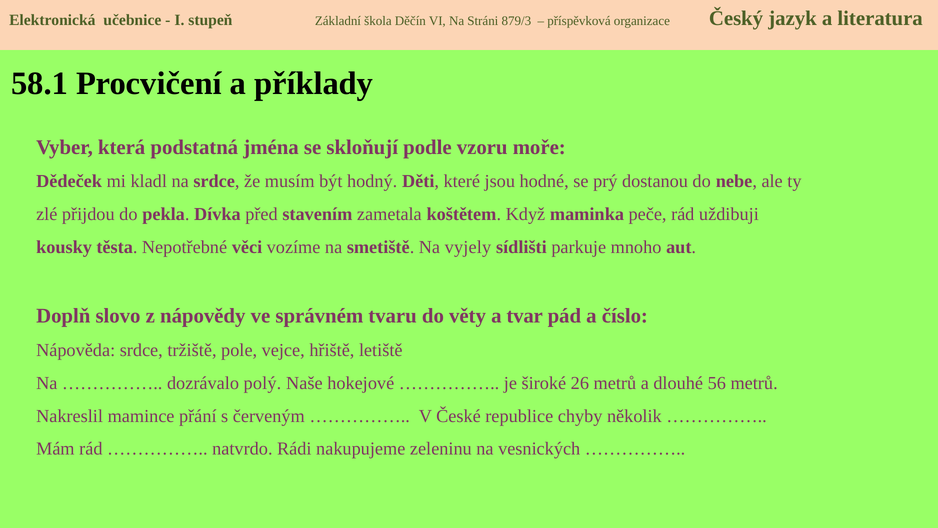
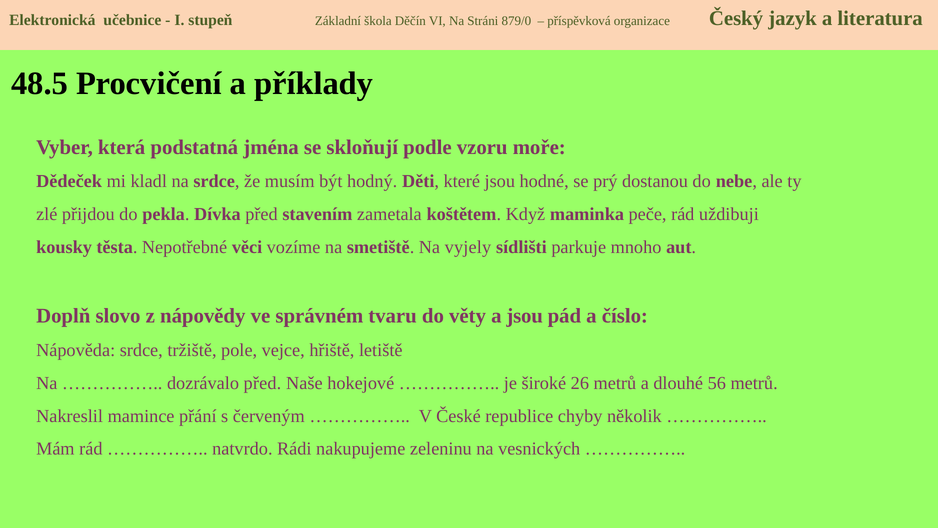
879/3: 879/3 -> 879/0
58.1: 58.1 -> 48.5
a tvar: tvar -> jsou
dozrávalo polý: polý -> před
